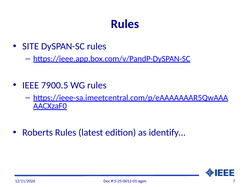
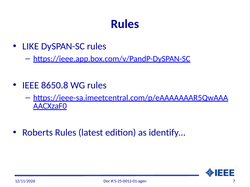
SITE: SITE -> LIKE
7900.5: 7900.5 -> 8650.8
